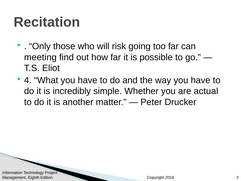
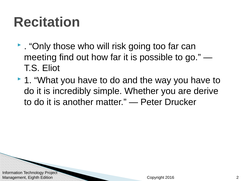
4: 4 -> 1
actual: actual -> derive
